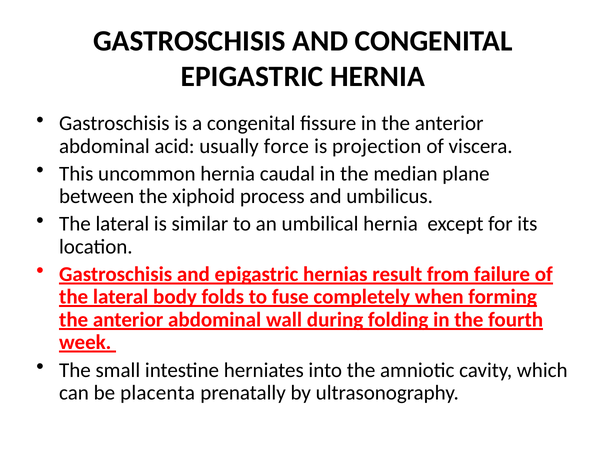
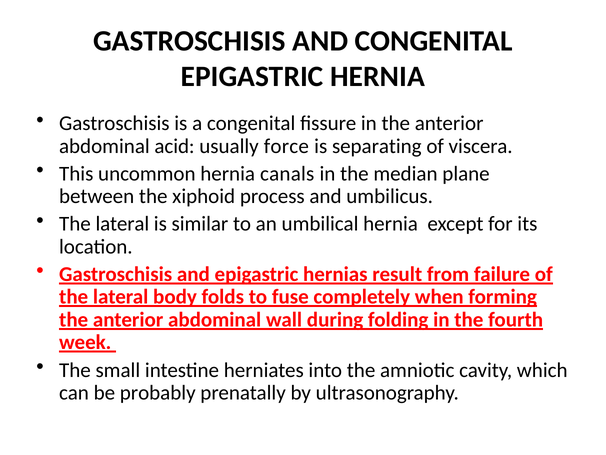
projection: projection -> separating
caudal: caudal -> canals
placenta: placenta -> probably
